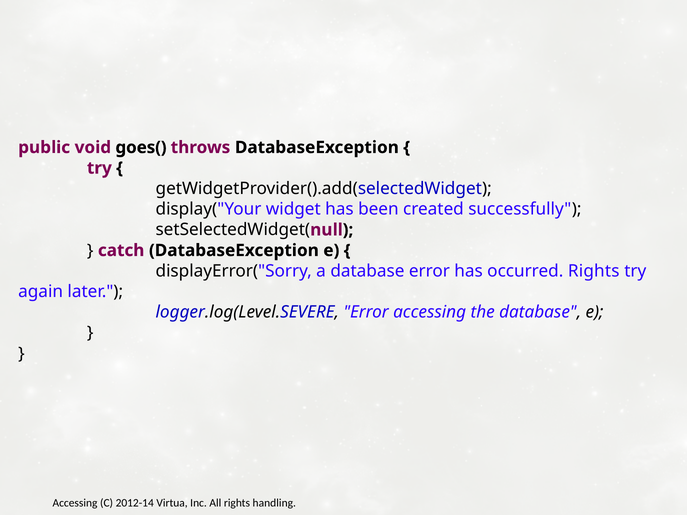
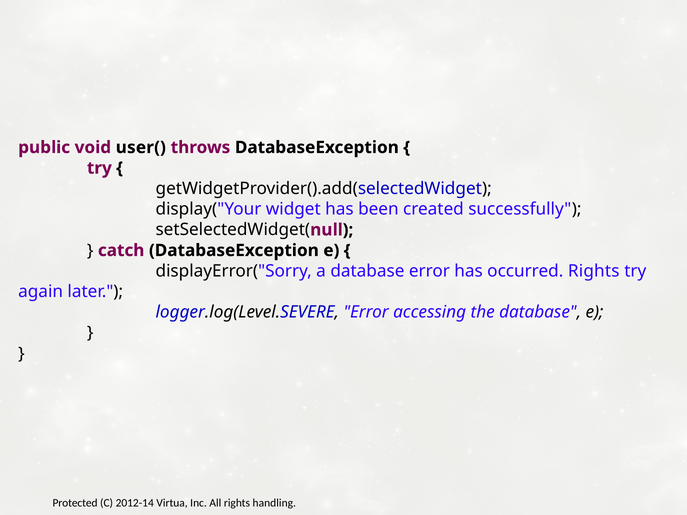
goes(: goes( -> user(
Accessing at (75, 503): Accessing -> Protected
